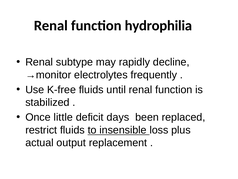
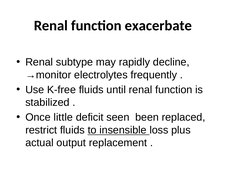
hydrophilia: hydrophilia -> exacerbate
days: days -> seen
